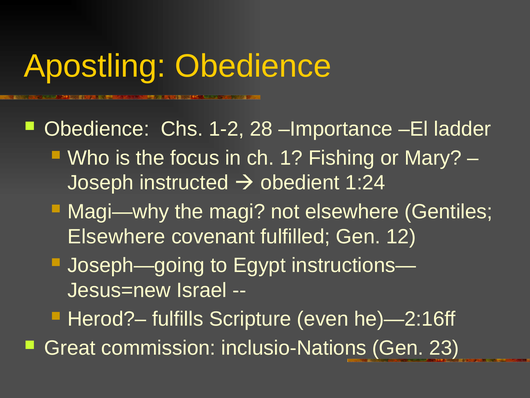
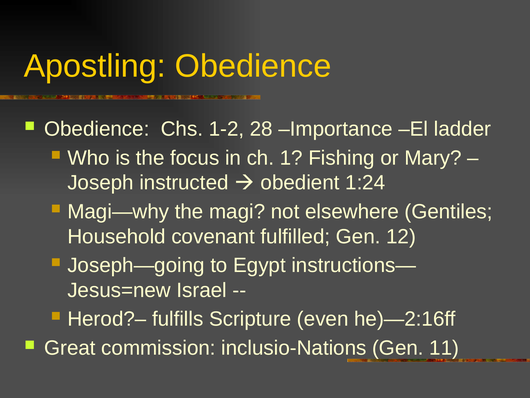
Elsewhere at (116, 236): Elsewhere -> Household
23: 23 -> 11
